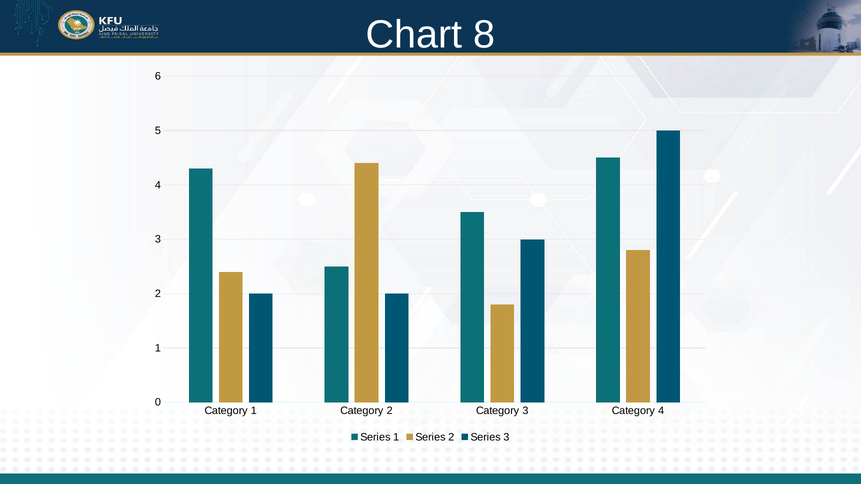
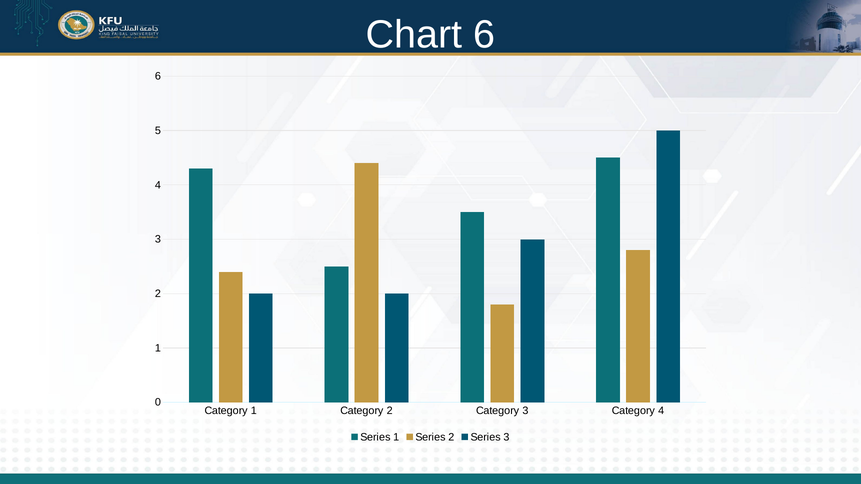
Chart 8: 8 -> 6
